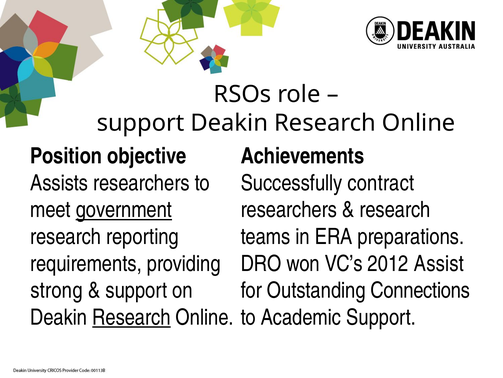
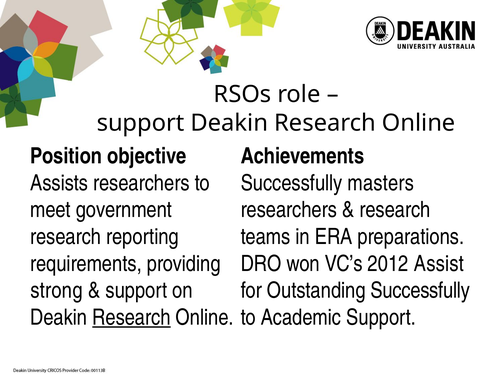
contract: contract -> masters
government underline: present -> none
Outstanding Connections: Connections -> Successfully
